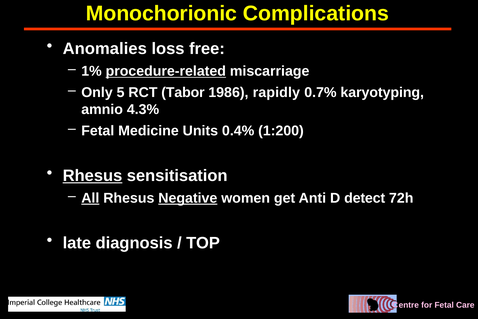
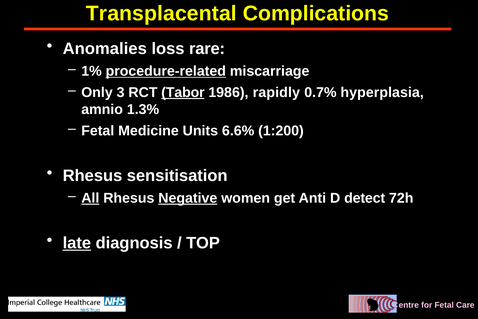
Monochorionic: Monochorionic -> Transplacental
free: free -> rare
5: 5 -> 3
Tabor underline: none -> present
karyotyping: karyotyping -> hyperplasia
4.3%: 4.3% -> 1.3%
0.4%: 0.4% -> 6.6%
Rhesus at (92, 175) underline: present -> none
late underline: none -> present
